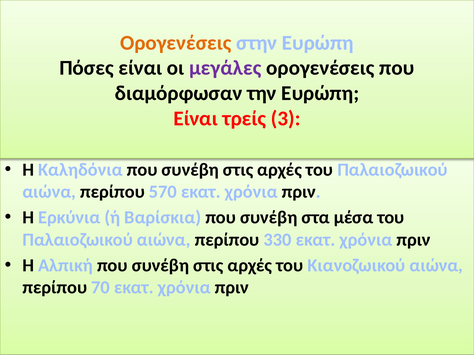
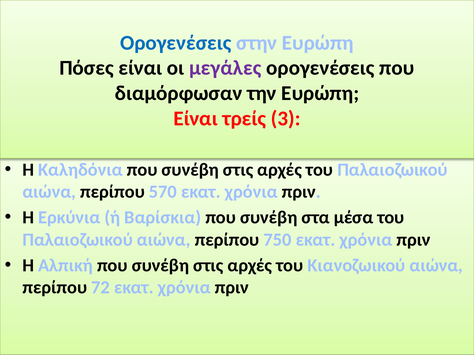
Ορογενέσεις at (176, 43) colour: orange -> blue
330: 330 -> 750
70: 70 -> 72
